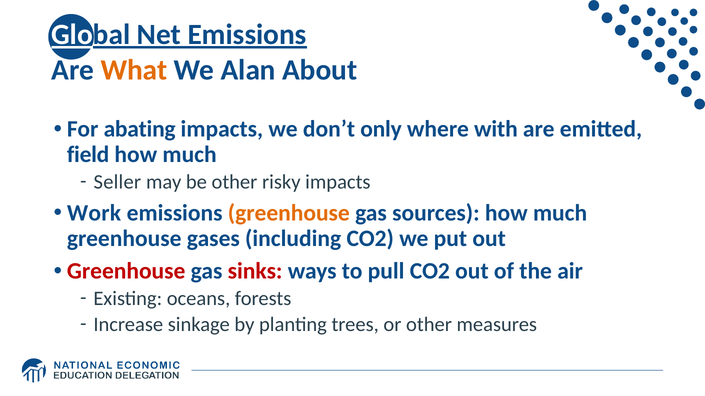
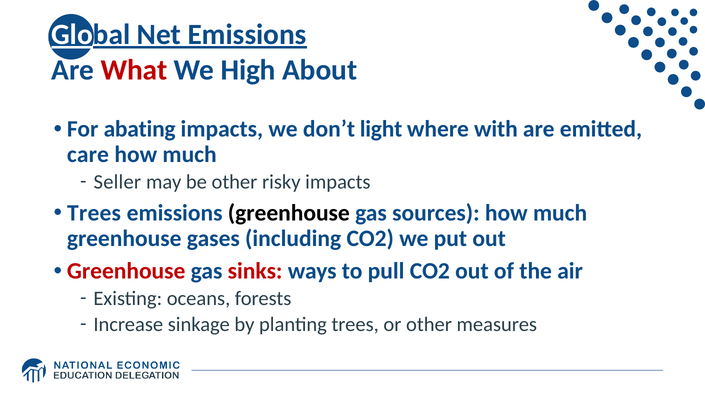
What colour: orange -> red
Alan: Alan -> High
only: only -> light
field: field -> care
Work at (94, 213): Work -> Trees
greenhouse at (289, 213) colour: orange -> black
